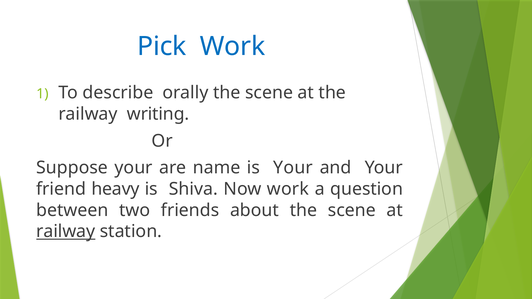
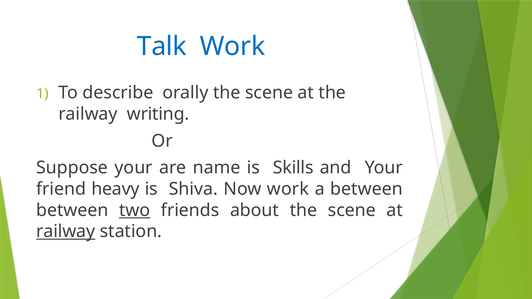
Pick: Pick -> Talk
is Your: Your -> Skills
a question: question -> between
two underline: none -> present
